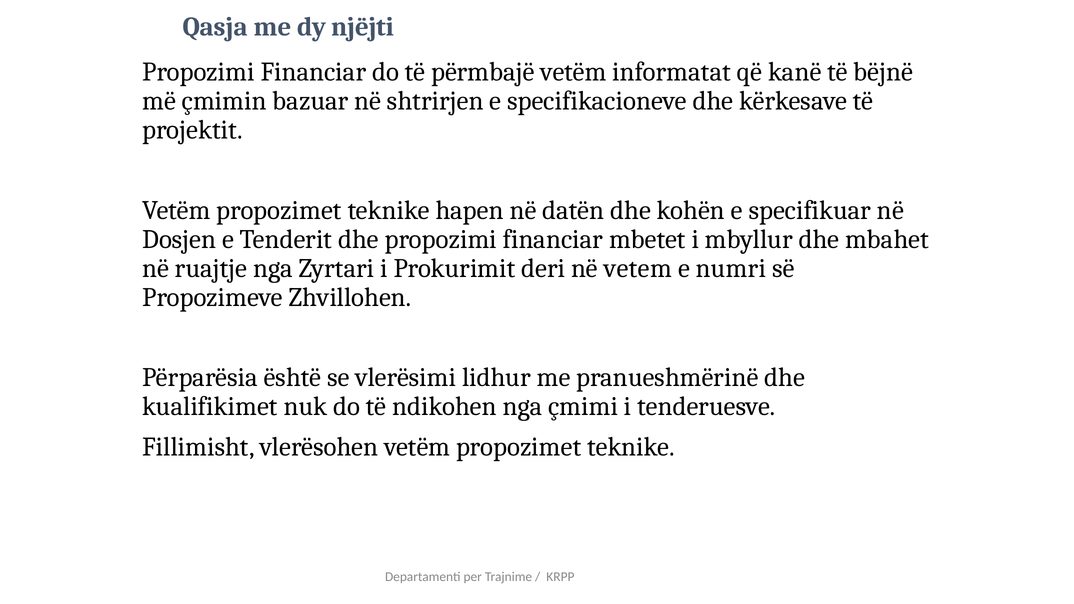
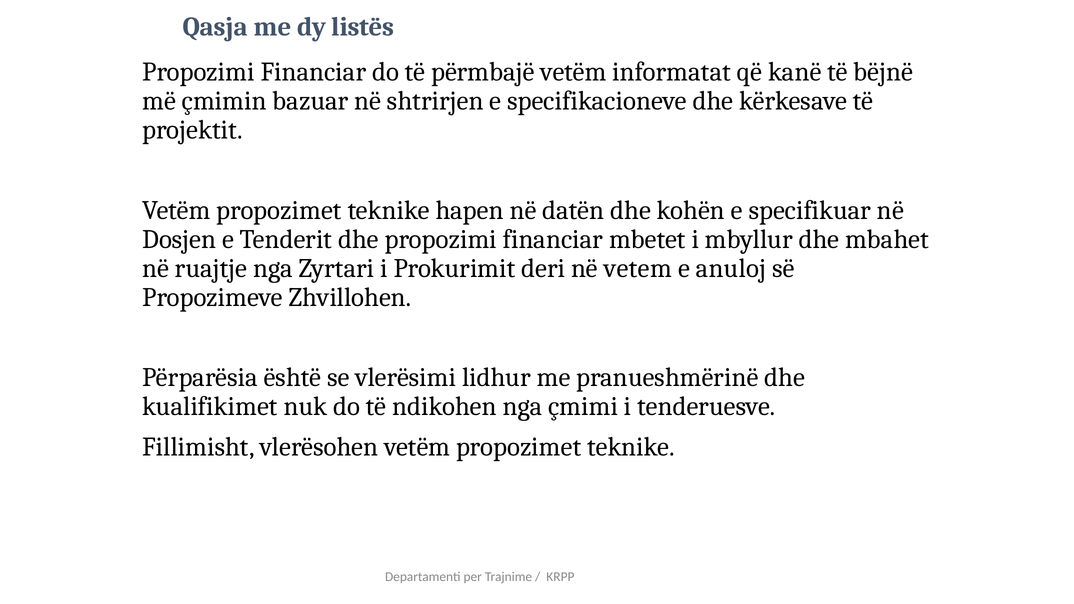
njëjti: njëjti -> listës
numri: numri -> anuloj
